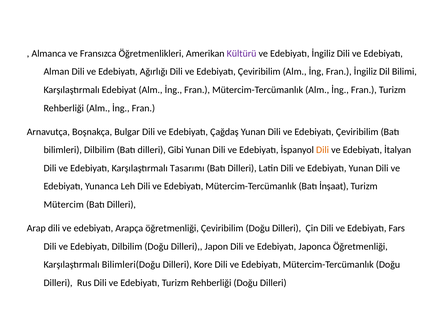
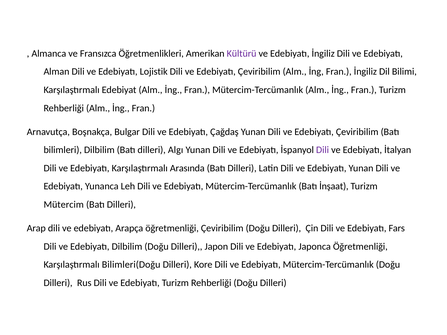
Ağırlığı: Ağırlığı -> Lojistik
Gibi: Gibi -> Algı
Dili at (323, 150) colour: orange -> purple
Tasarımı: Tasarımı -> Arasında
